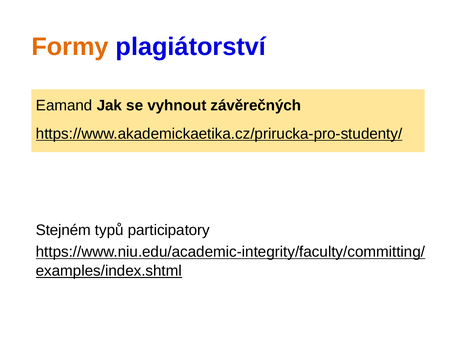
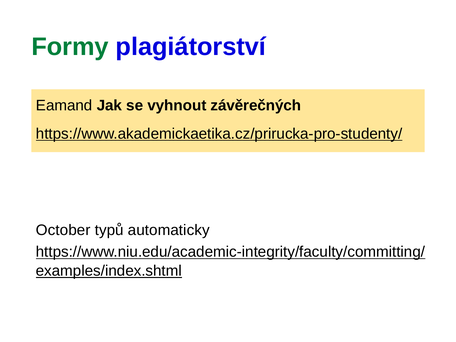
Formy colour: orange -> green
Stejném: Stejném -> October
participatory: participatory -> automaticky
